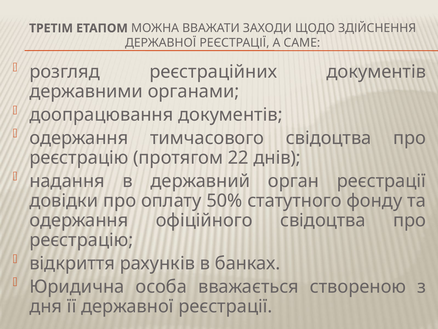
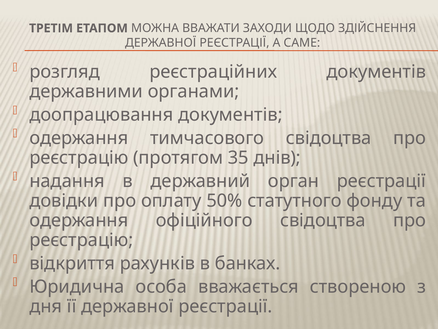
22: 22 -> 35
